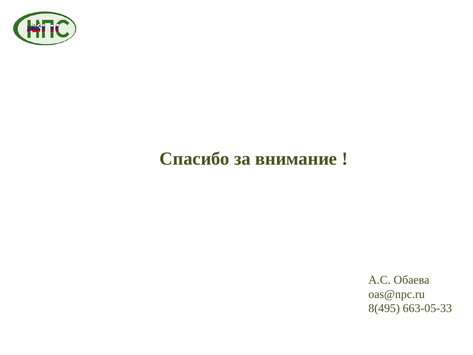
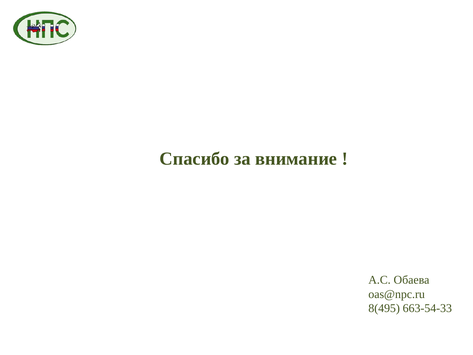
663-05-33: 663-05-33 -> 663-54-33
